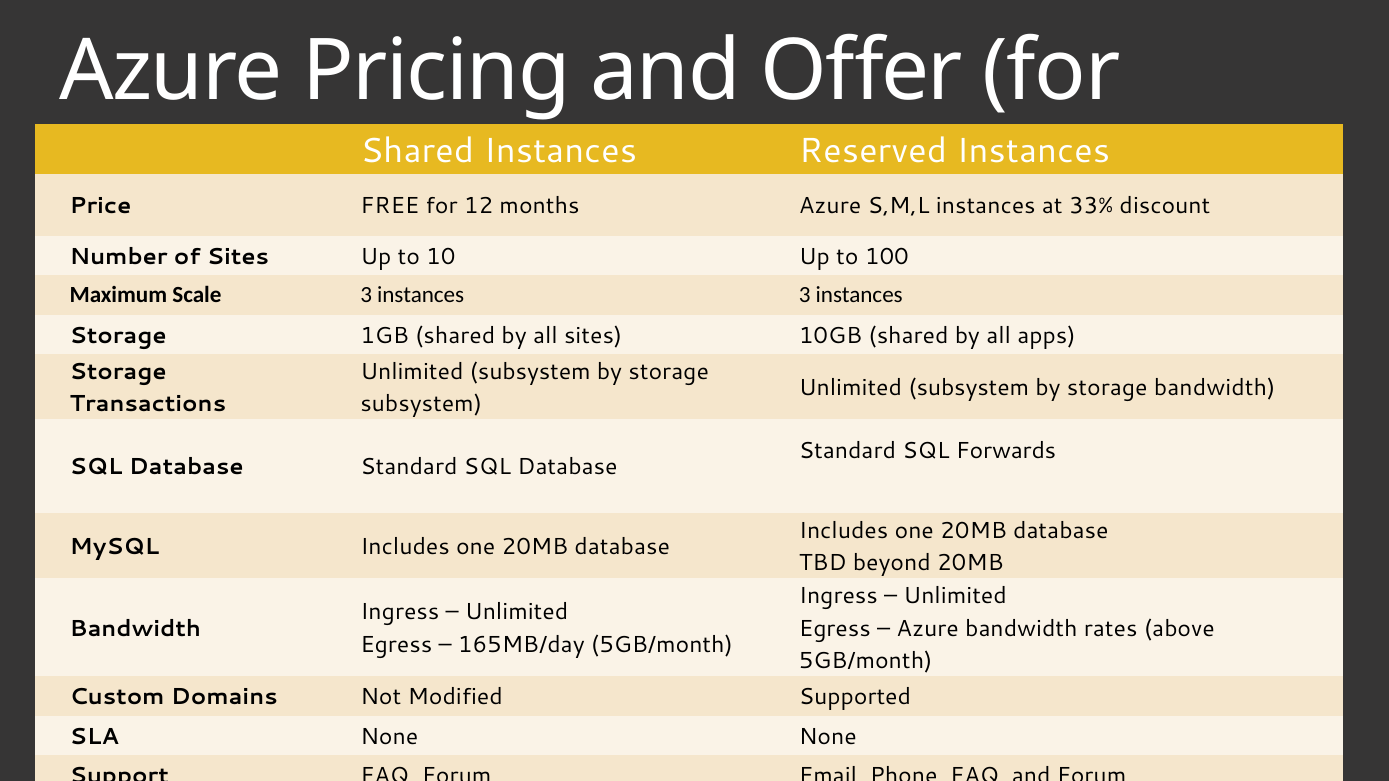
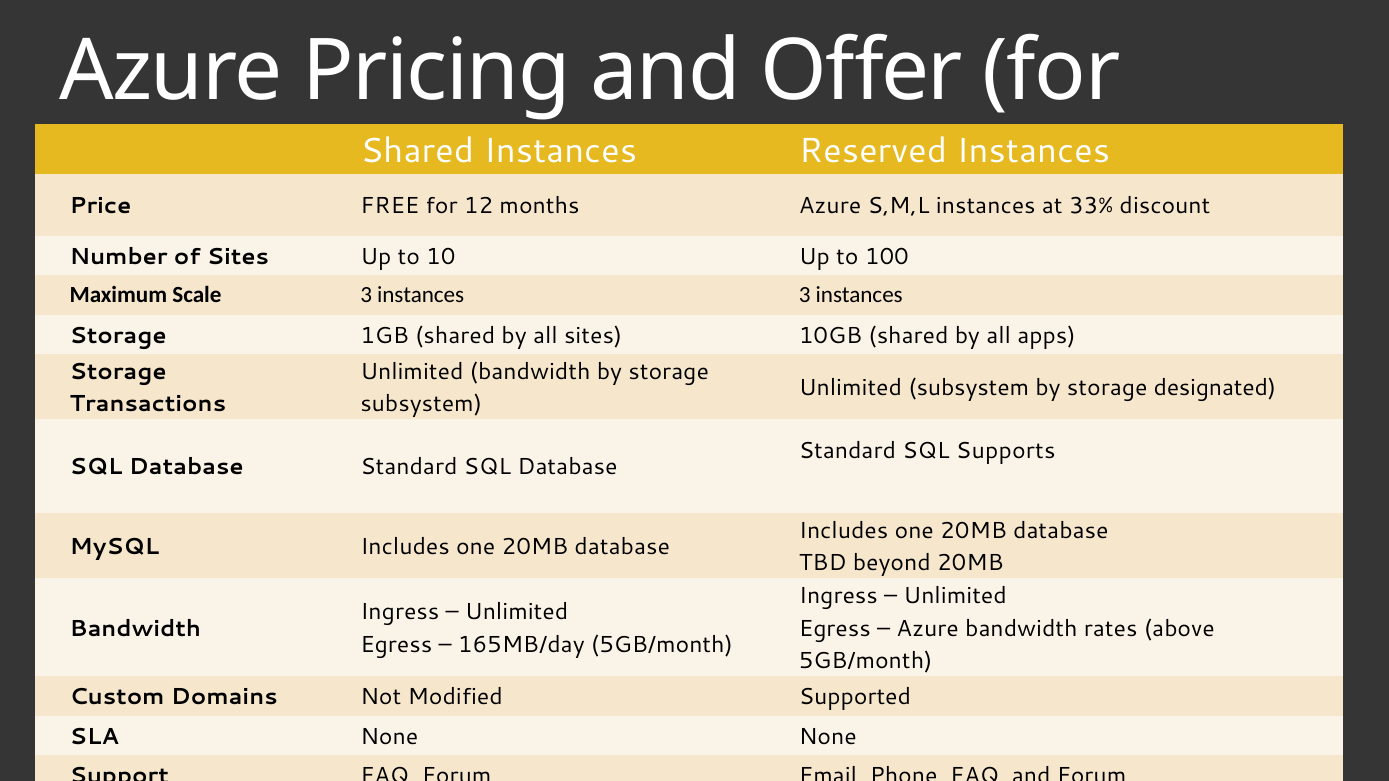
subsystem at (530, 372): subsystem -> bandwidth
storage bandwidth: bandwidth -> designated
Forwards: Forwards -> Supports
